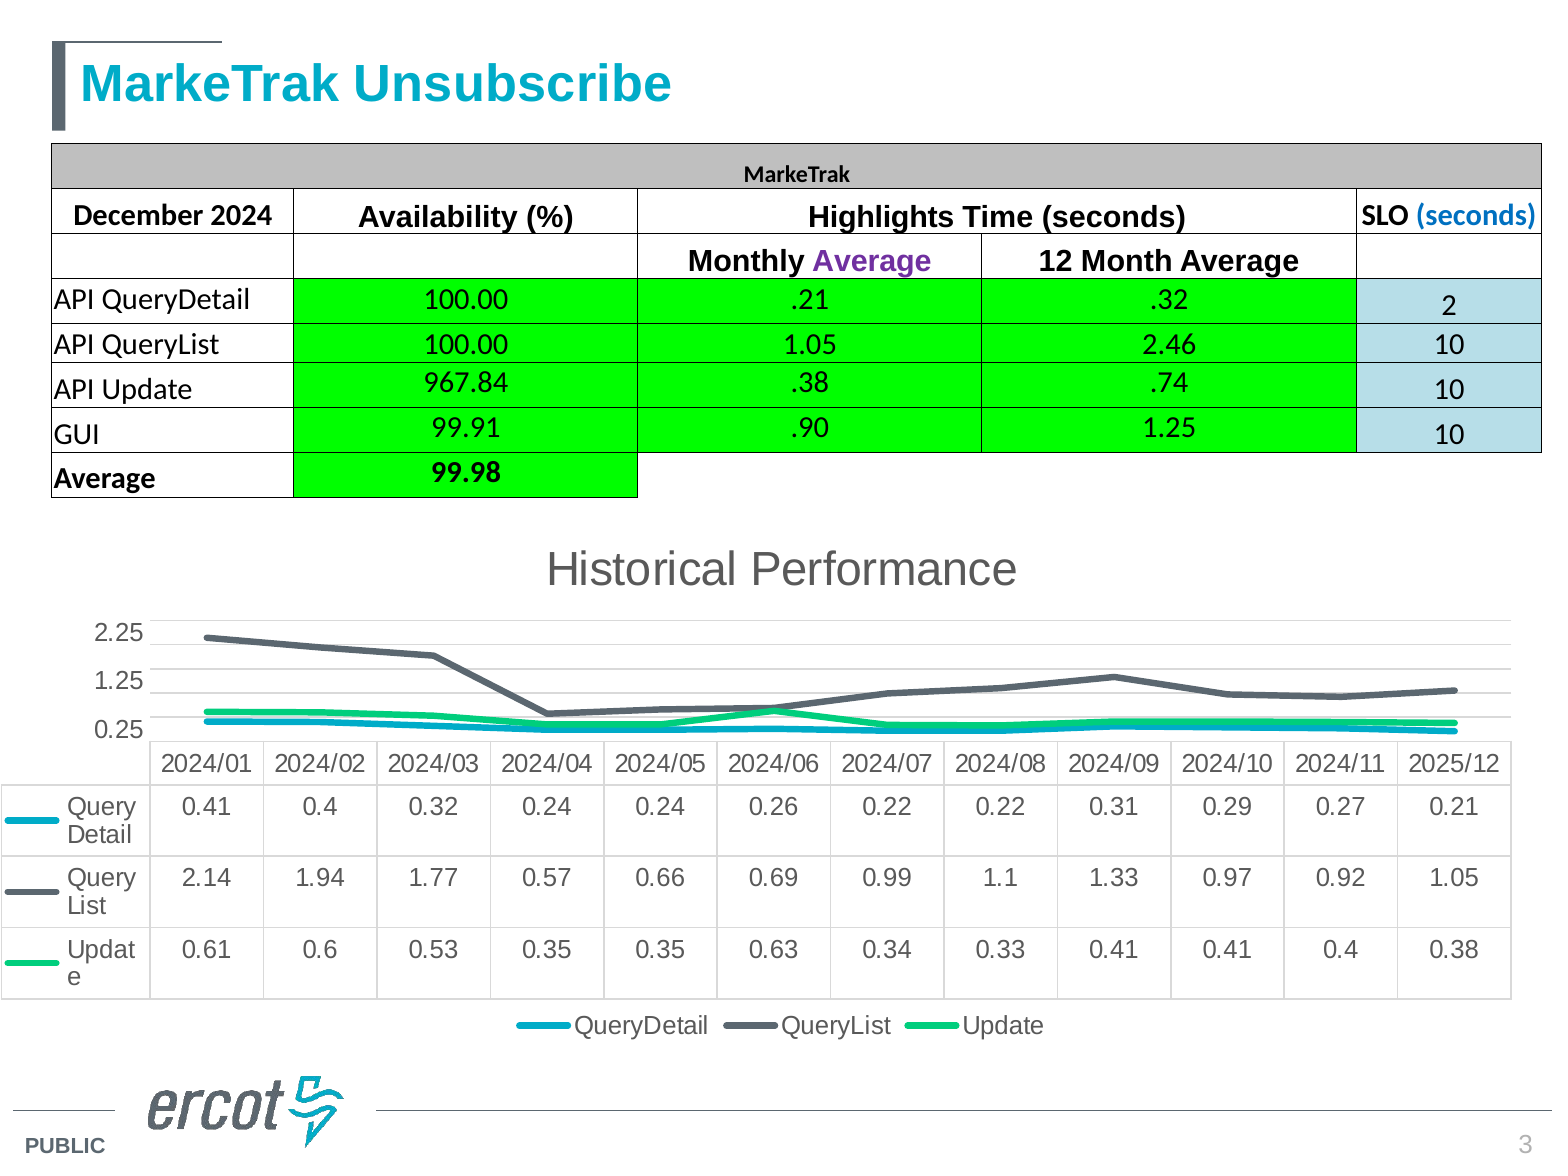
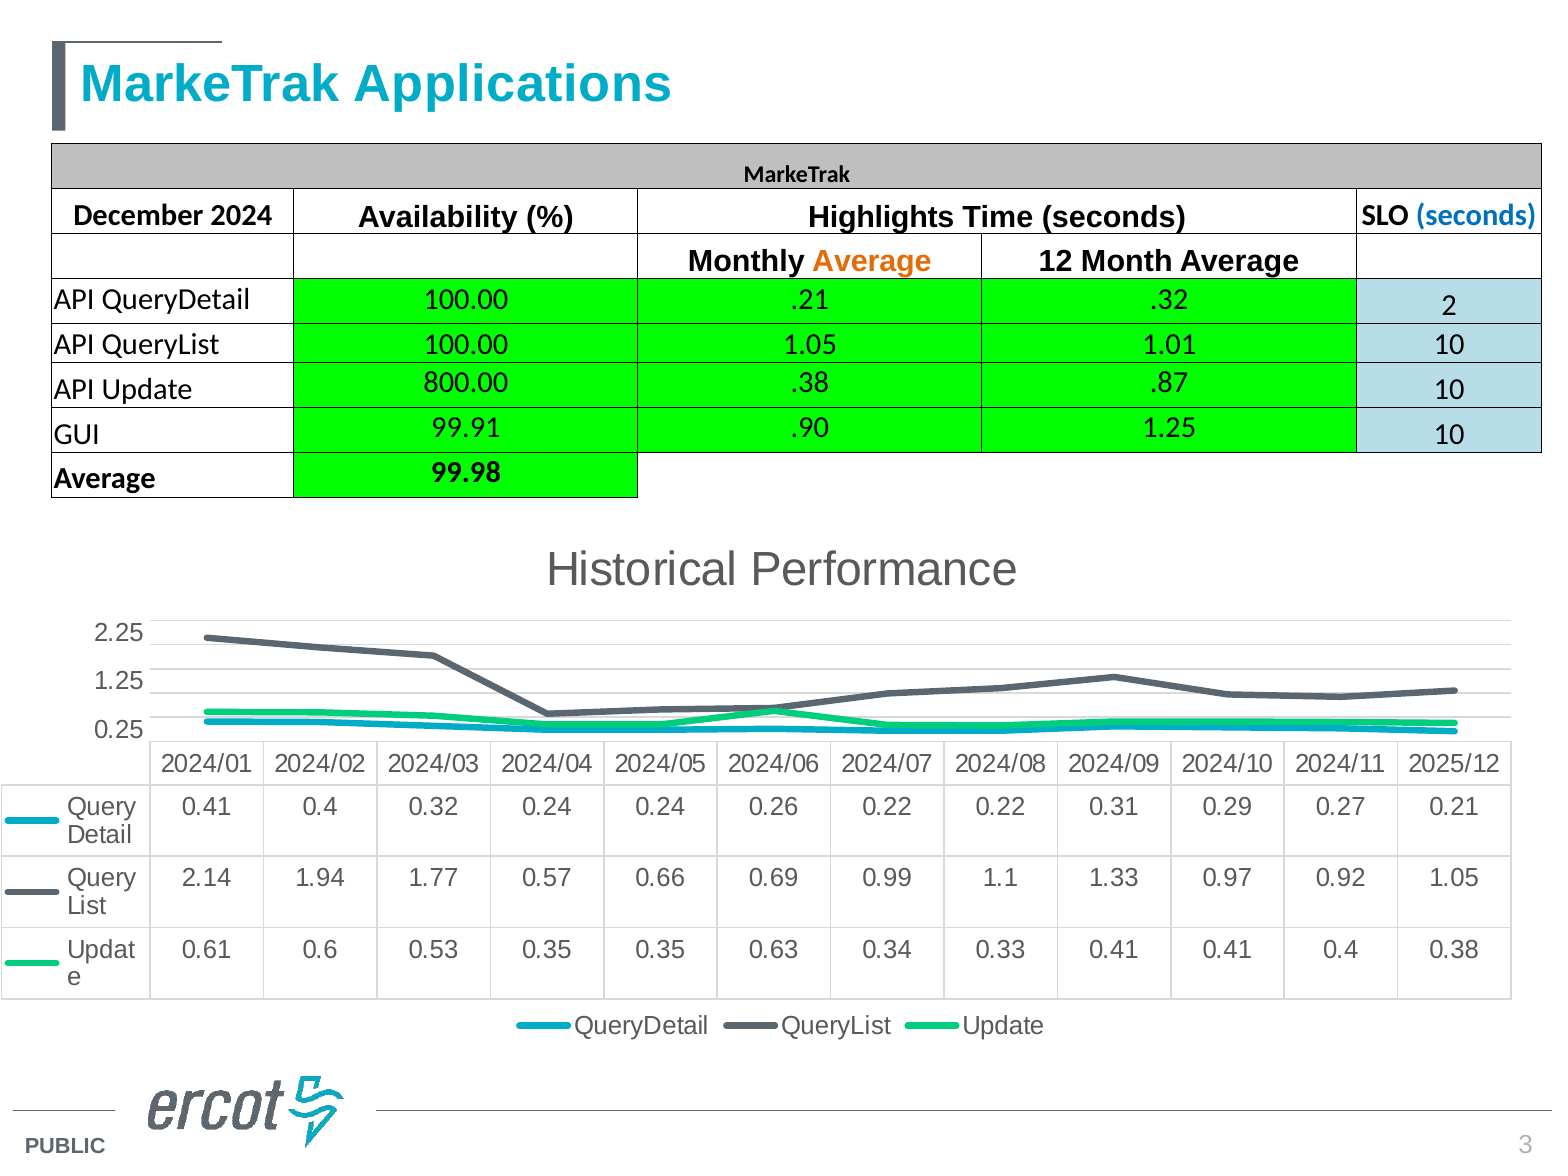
Unsubscribe: Unsubscribe -> Applications
Average at (872, 262) colour: purple -> orange
2.46: 2.46 -> 1.01
967.84: 967.84 -> 800.00
.74: .74 -> .87
